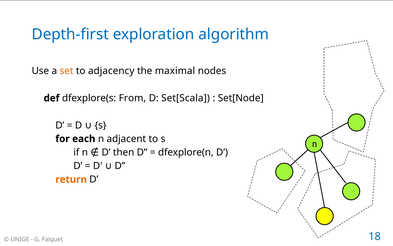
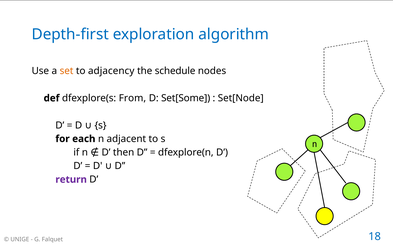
maximal: maximal -> schedule
Set[Scala: Set[Scala -> Set[Some
return colour: orange -> purple
